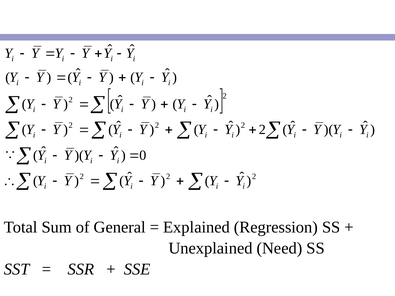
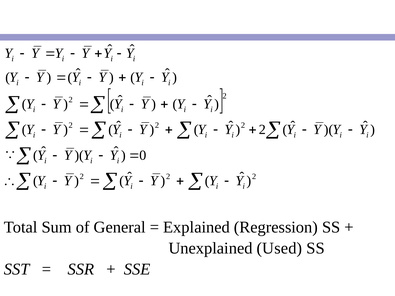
Need: Need -> Used
